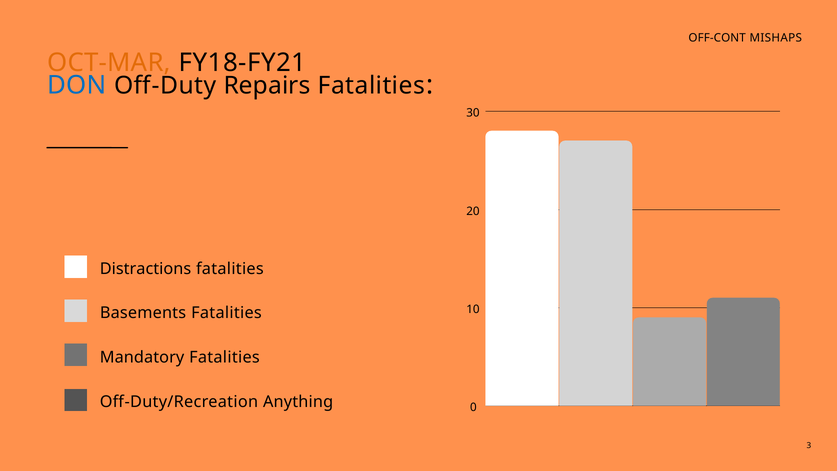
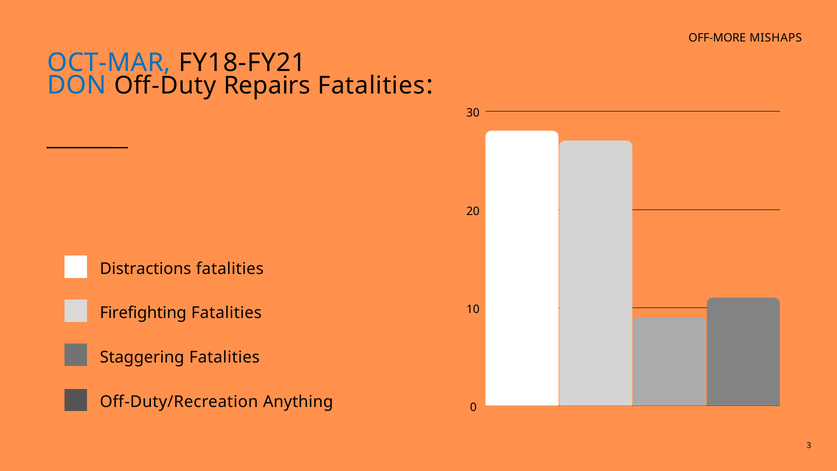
OFF-CONT: OFF-CONT -> OFF-MORE
OCT-MAR colour: orange -> blue
Basements: Basements -> Firefighting
Mandatory: Mandatory -> Staggering
